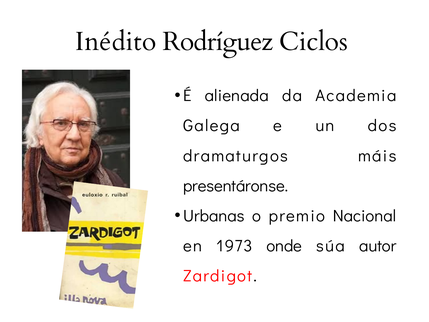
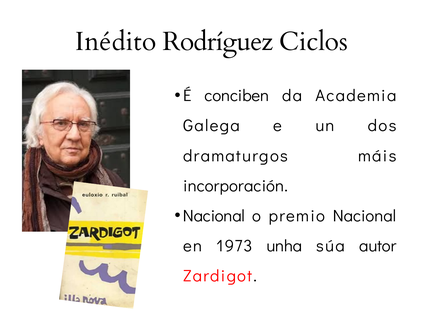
alienada: alienada -> conciben
presentáronse: presentáronse -> incorporación
Urbanas at (214, 216): Urbanas -> Nacional
onde: onde -> unha
